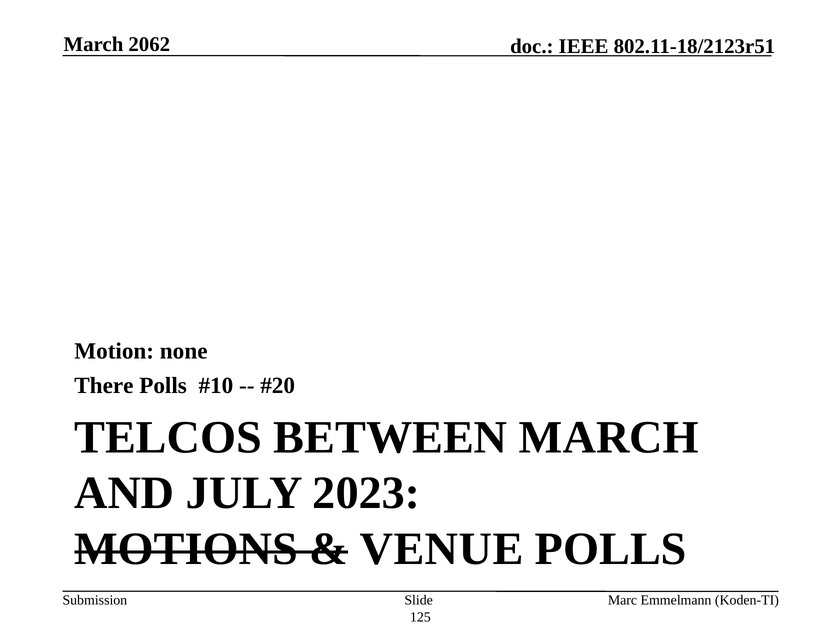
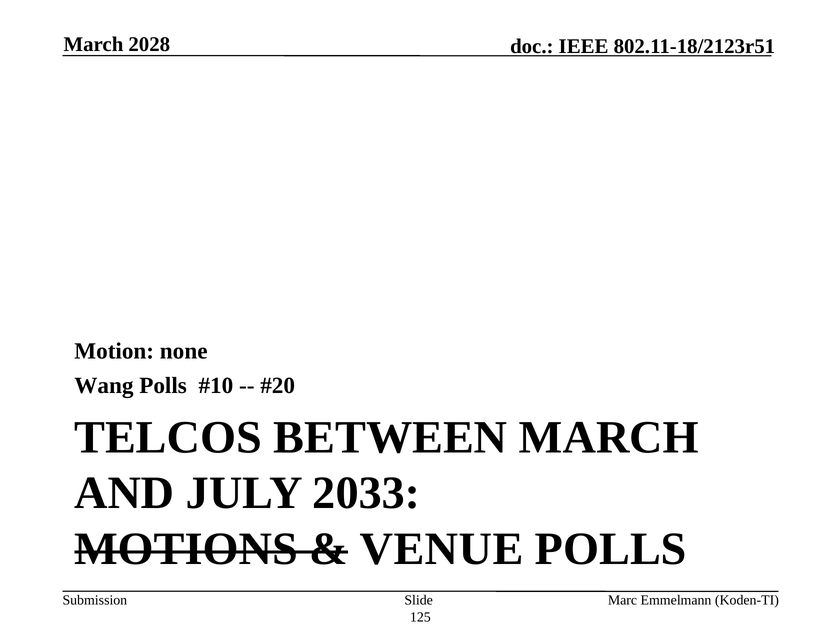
2062: 2062 -> 2028
There: There -> Wang
2023: 2023 -> 2033
